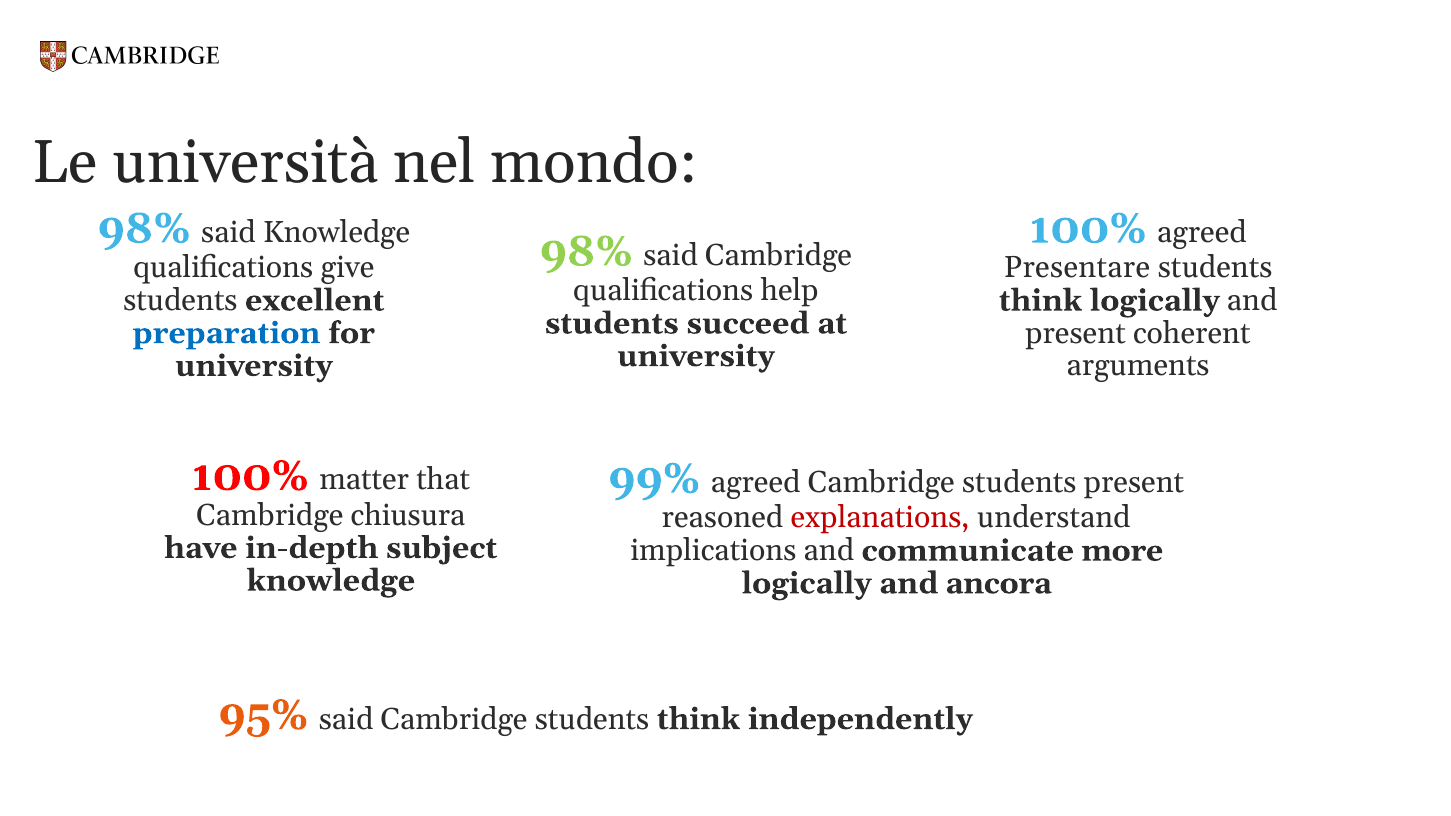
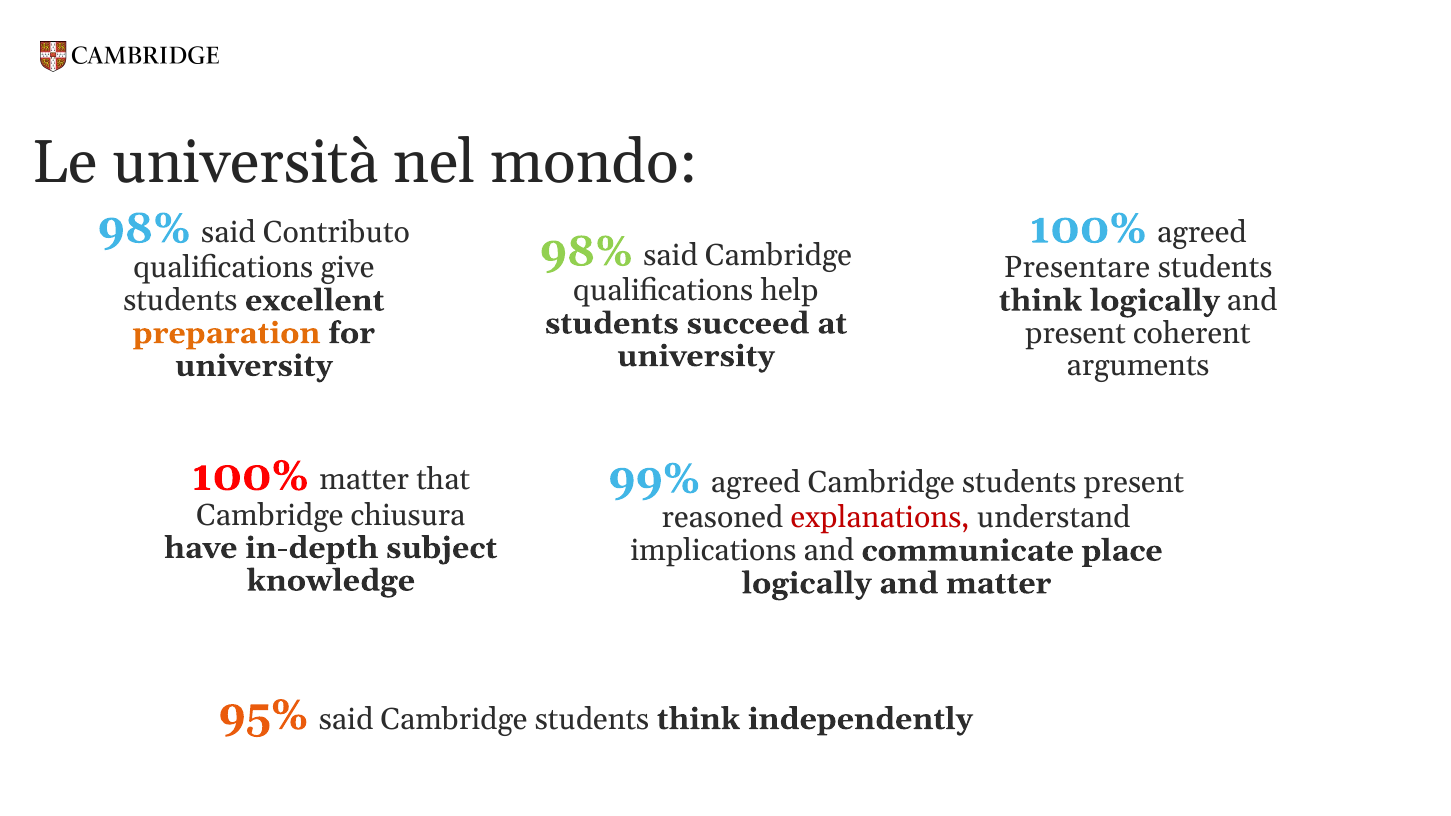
said Knowledge: Knowledge -> Contributo
preparation colour: blue -> orange
more: more -> place
and ancora: ancora -> matter
